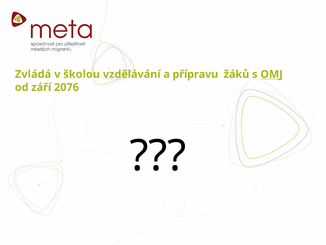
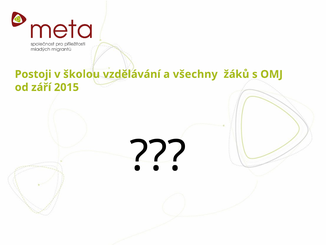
Zvládá: Zvládá -> Postoji
přípravu: přípravu -> všechny
OMJ underline: present -> none
2076: 2076 -> 2015
